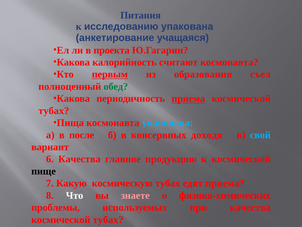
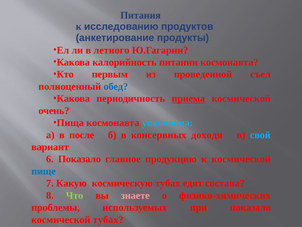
исследованию упакована: упакована -> продуктов
учащаяся: учащаяся -> продукты
проекта: проекта -> летного
считают: считают -> питании
первым underline: present -> none
образования: образования -> проведенной
обед colour: green -> blue
тубах at (54, 110): тубах -> очень
6 Качества: Качества -> Показало
пище colour: black -> blue
едят приема: приема -> состава
Что colour: white -> light green
при качества: качества -> показало
